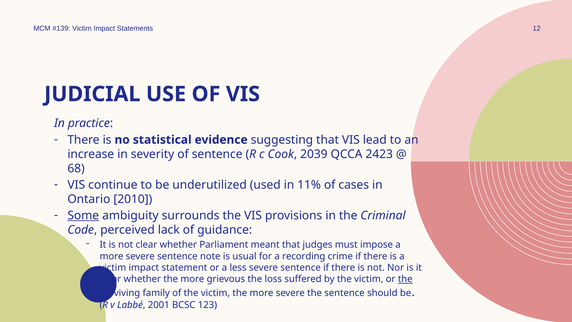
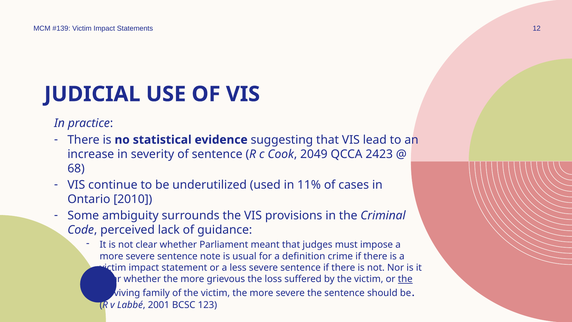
2039: 2039 -> 2049
Some underline: present -> none
recording: recording -> definition
